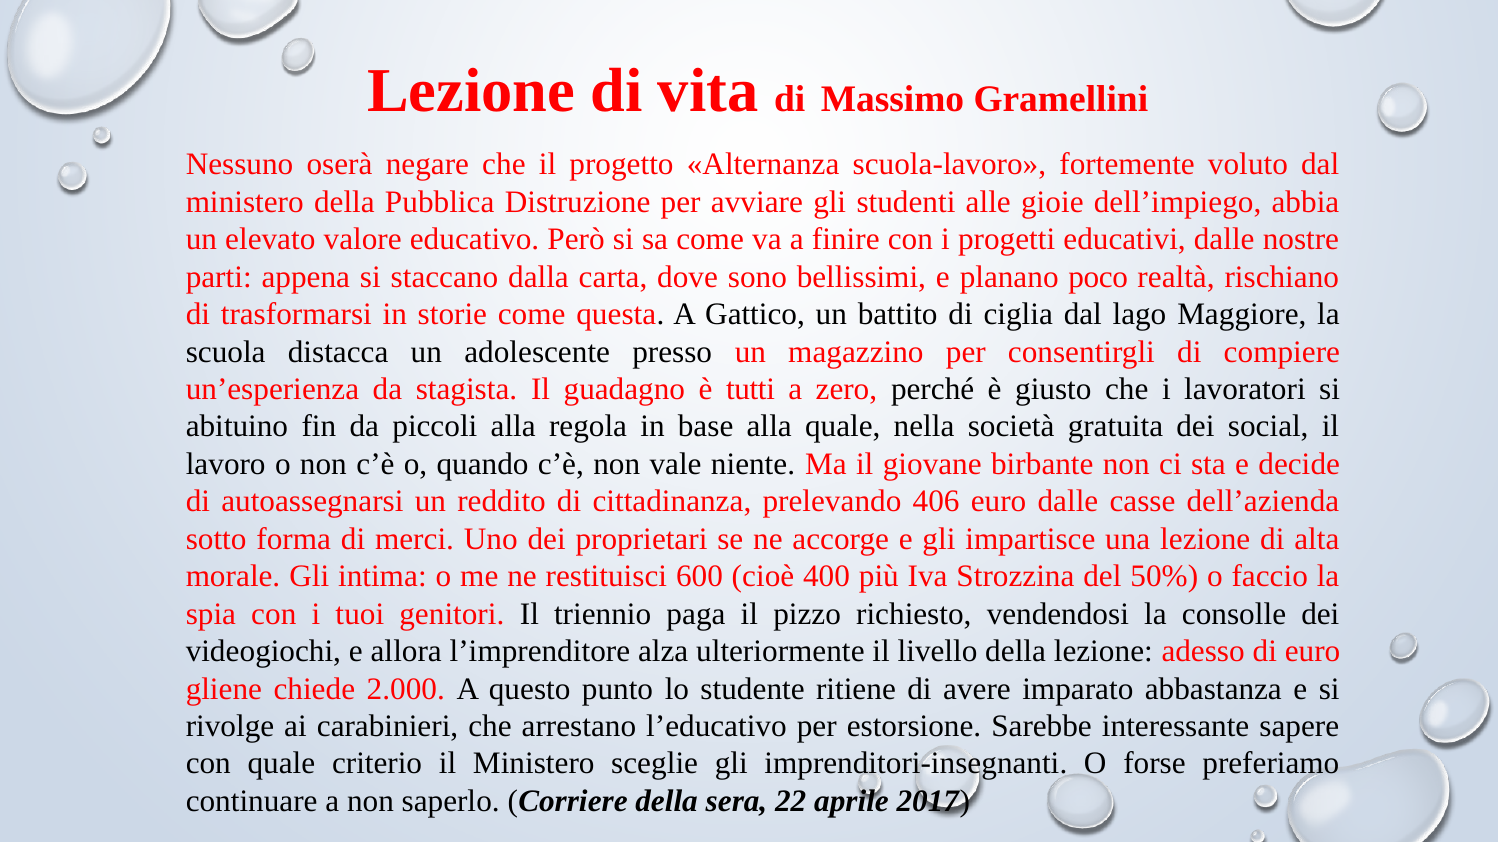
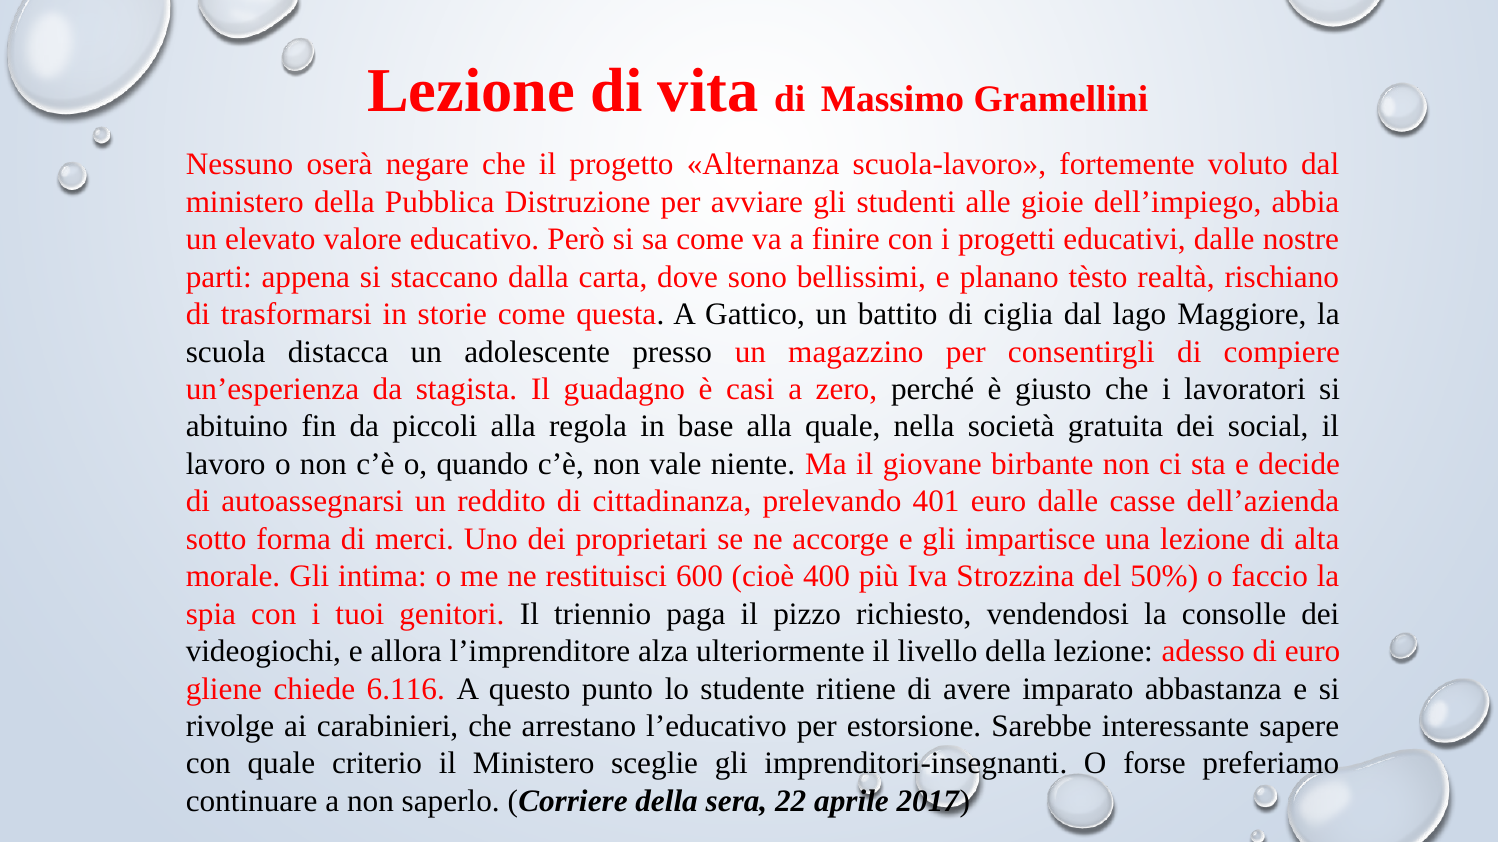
poco: poco -> tèsto
tutti: tutti -> casi
406: 406 -> 401
2.000: 2.000 -> 6.116
